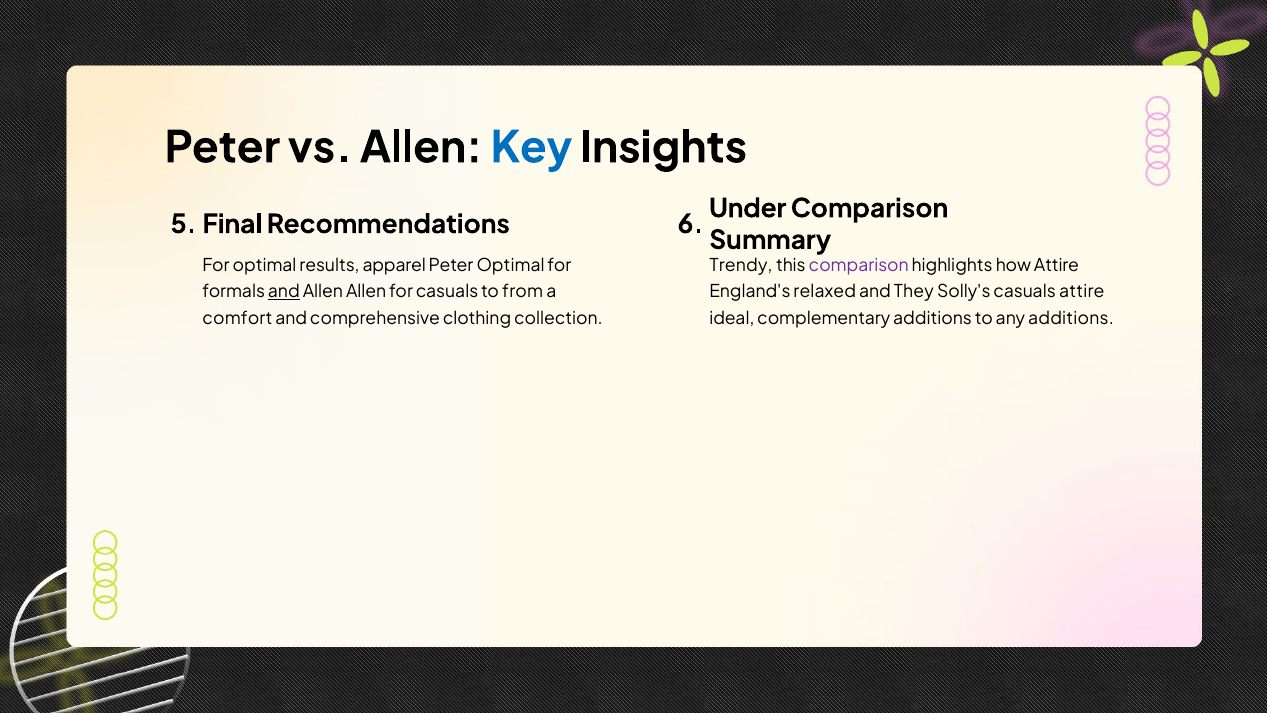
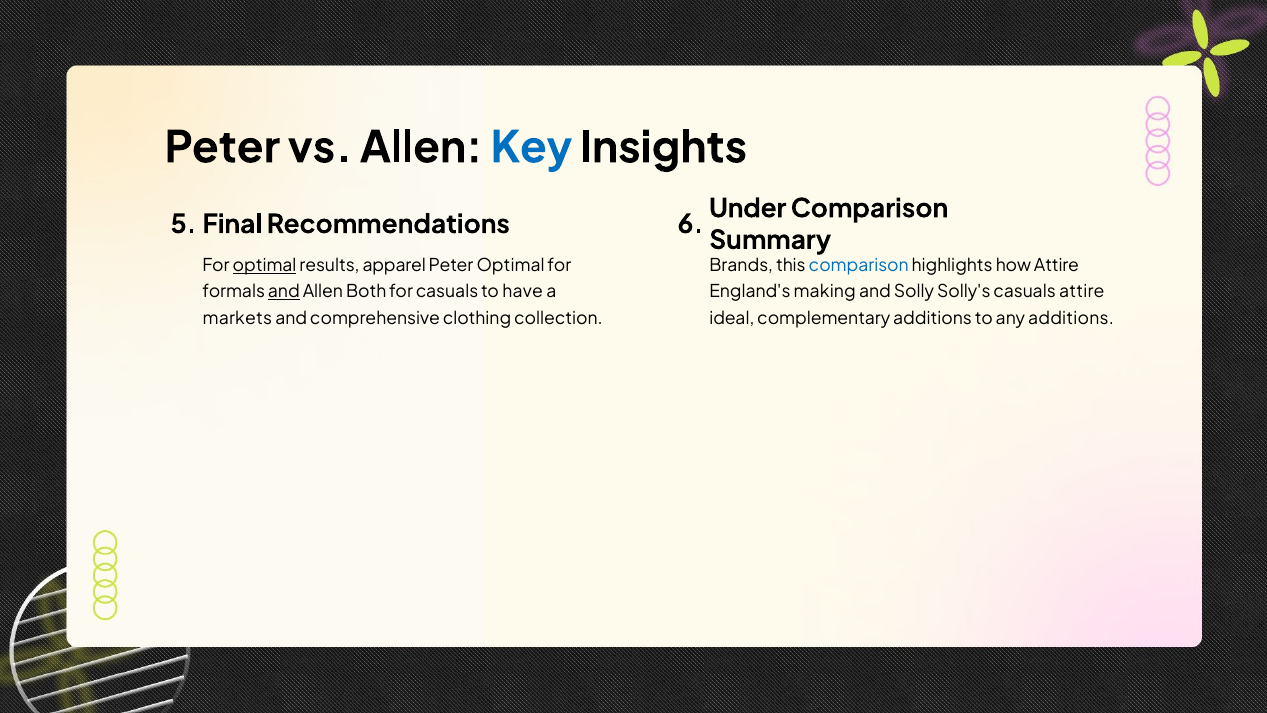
optimal at (265, 266) underline: none -> present
Trendy: Trendy -> Brands
comparison at (859, 266) colour: purple -> blue
Allen Allen: Allen -> Both
from: from -> have
relaxed: relaxed -> making
They: They -> Solly
comfort: comfort -> markets
